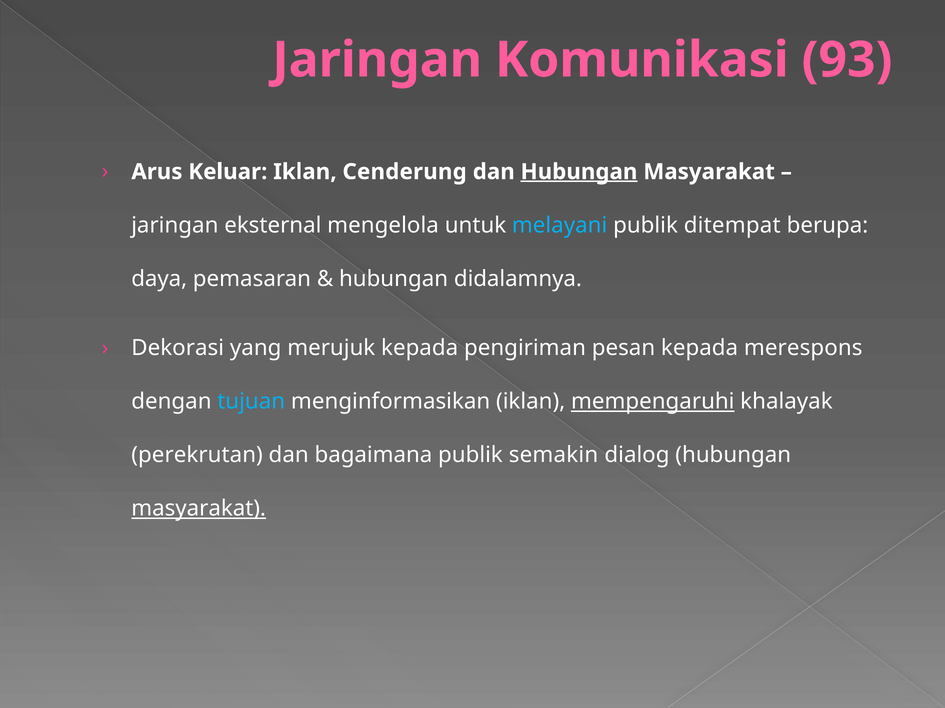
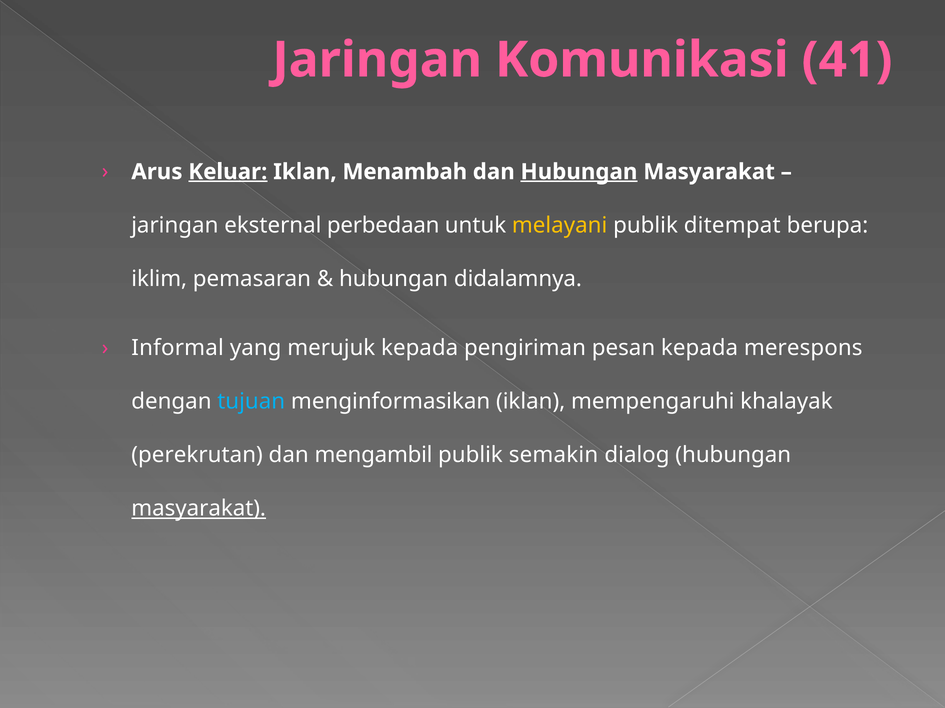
93: 93 -> 41
Keluar underline: none -> present
Cenderung: Cenderung -> Menambah
mengelola: mengelola -> perbedaan
melayani colour: light blue -> yellow
daya: daya -> iklim
Dekorasi: Dekorasi -> Informal
mempengaruhi underline: present -> none
bagaimana: bagaimana -> mengambil
